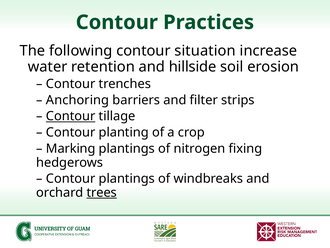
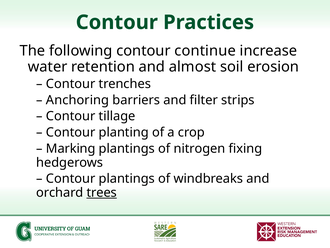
situation: situation -> continue
hillside: hillside -> almost
Contour at (71, 116) underline: present -> none
